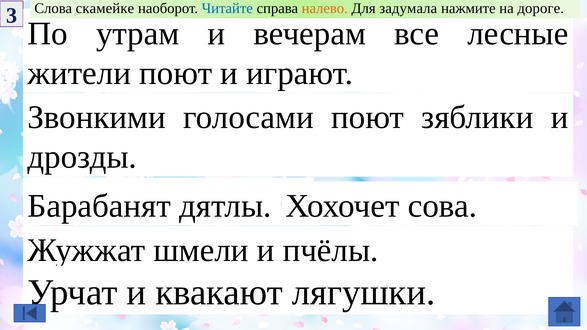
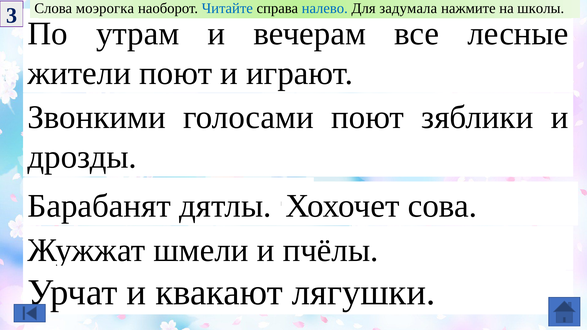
скамейке: скамейке -> моэрогка
налево colour: orange -> blue
дороге: дороге -> школы
